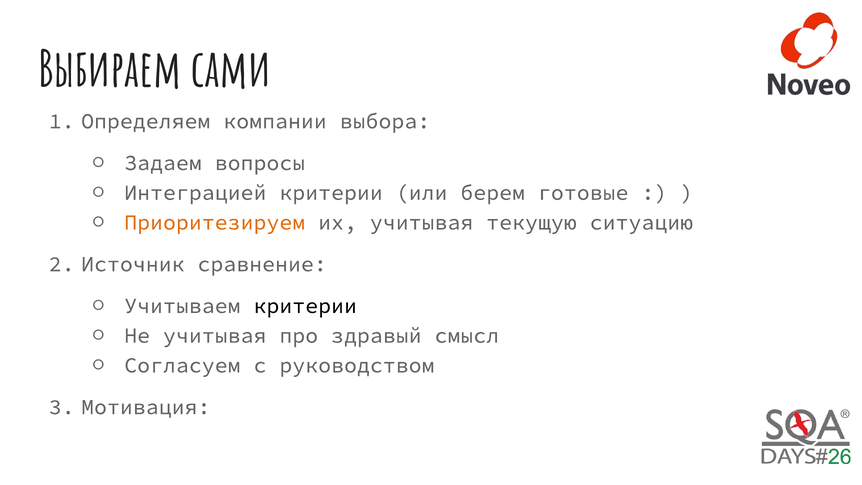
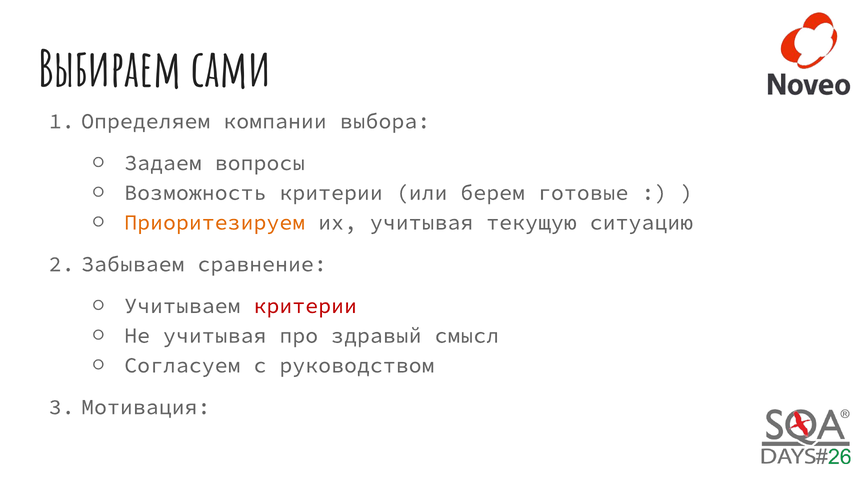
Интеграцией: Интеграцией -> Возможность
Источник: Источник -> Забываем
критерии at (305, 306) colour: black -> red
